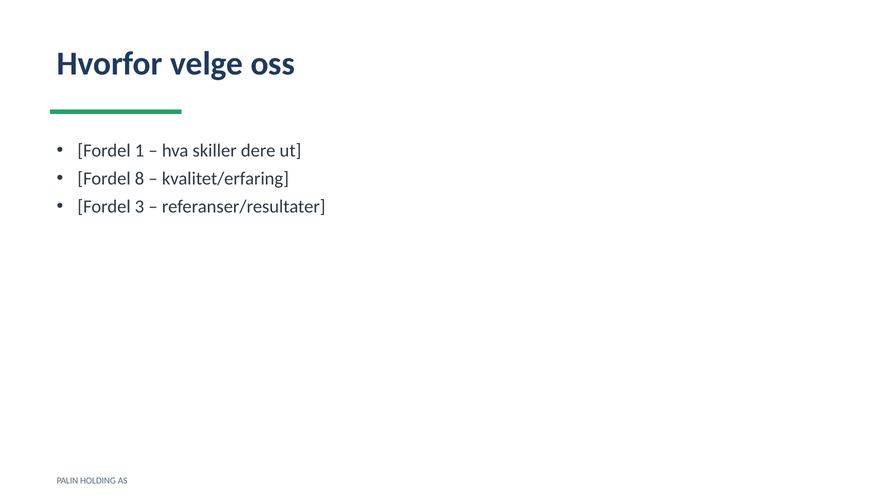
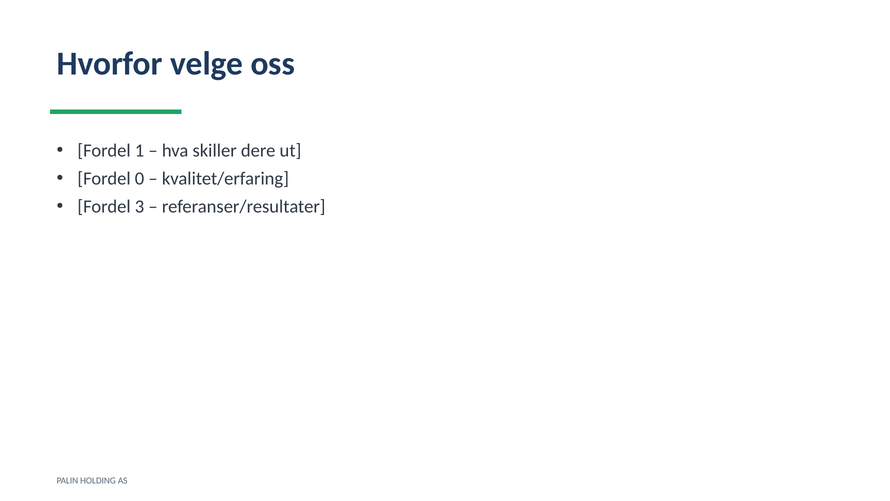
8: 8 -> 0
